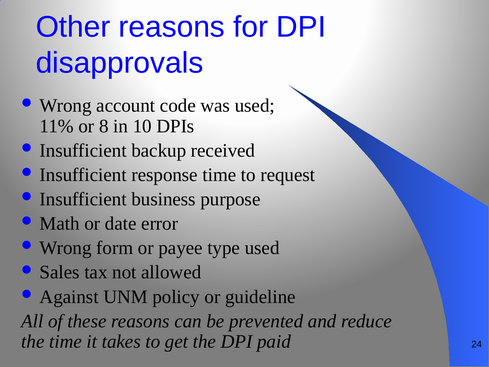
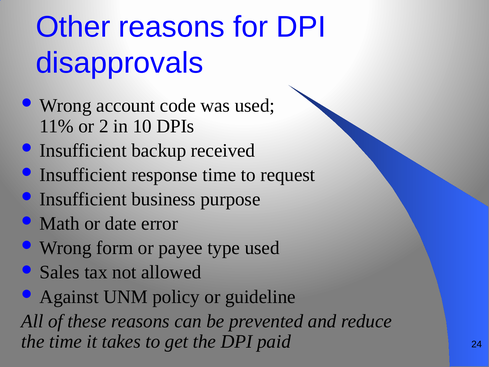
8: 8 -> 2
